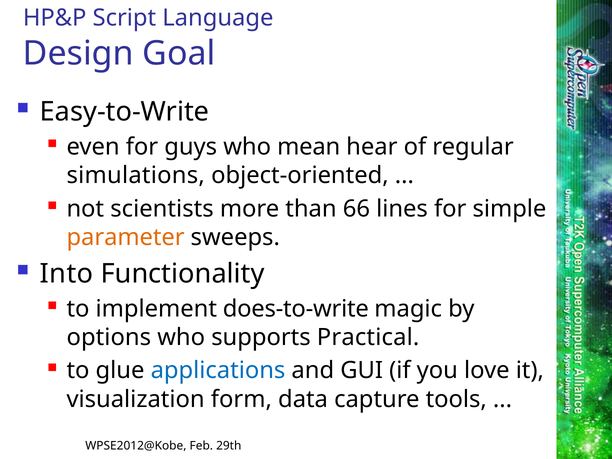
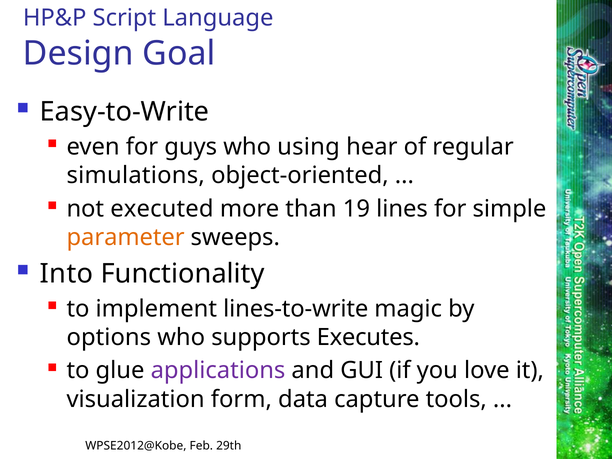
mean: mean -> using
scientists: scientists -> executed
66: 66 -> 19
does-to-write: does-to-write -> lines-to-write
Practical: Practical -> Executes
applications colour: blue -> purple
